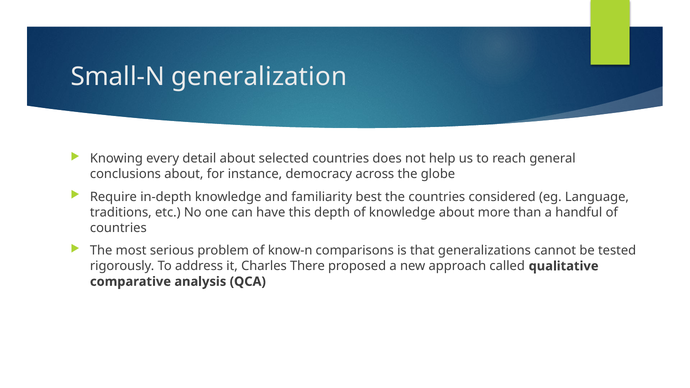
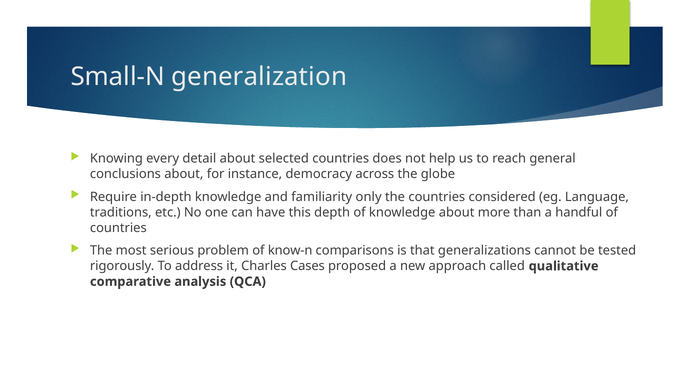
best: best -> only
There: There -> Cases
